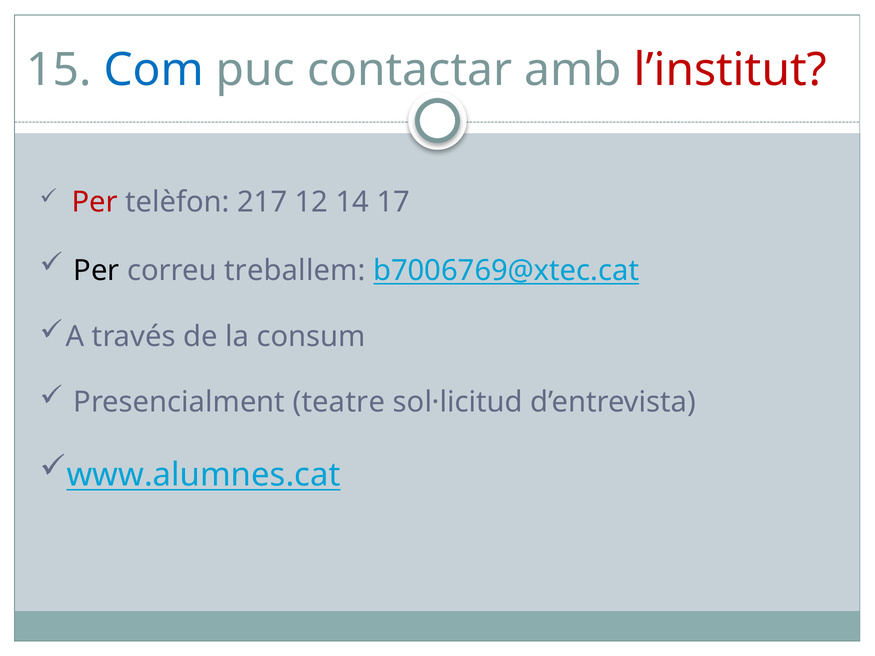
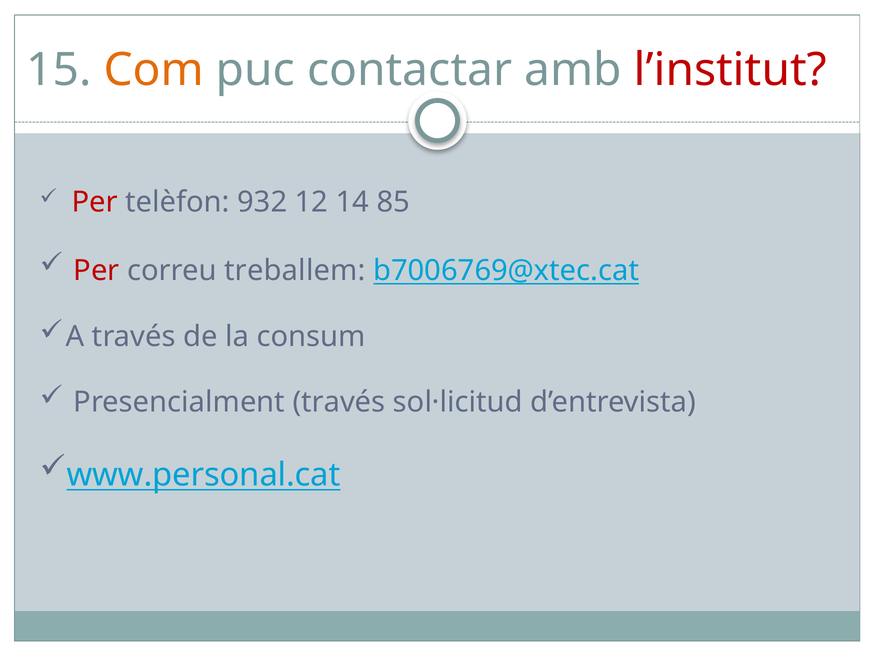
Com colour: blue -> orange
217: 217 -> 932
17: 17 -> 85
Per at (96, 271) colour: black -> red
Presencialment teatre: teatre -> través
www.alumnes.cat: www.alumnes.cat -> www.personal.cat
